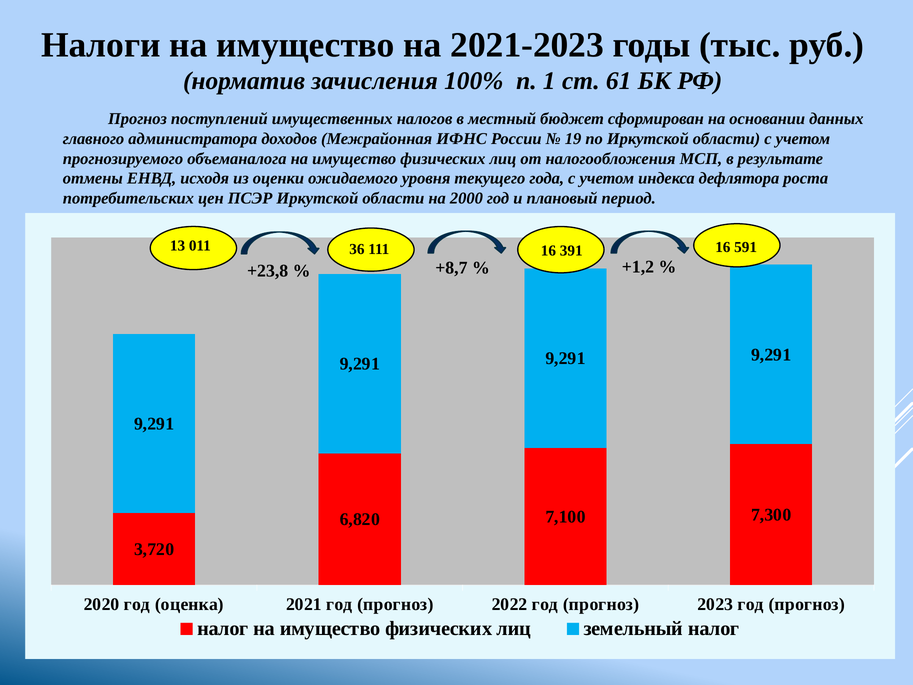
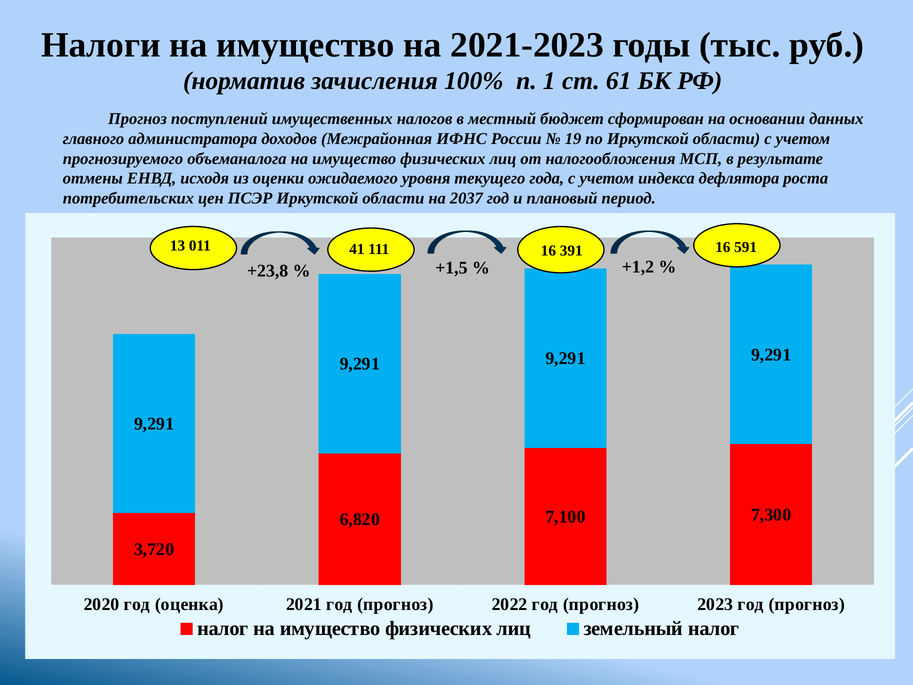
2000: 2000 -> 2037
36: 36 -> 41
+8,7: +8,7 -> +1,5
